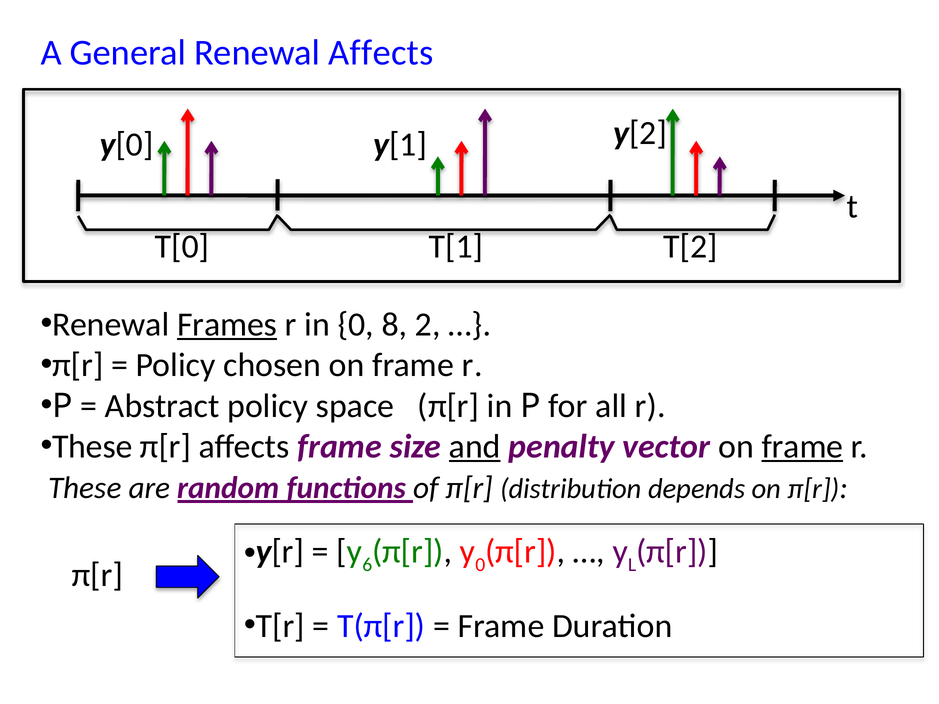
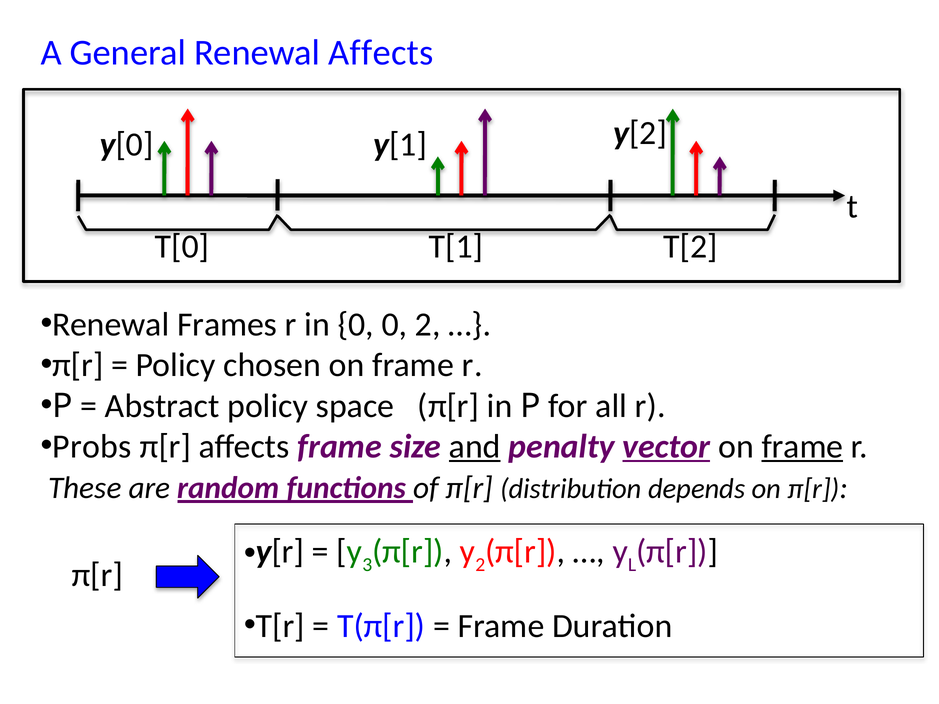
Frames underline: present -> none
0 8: 8 -> 0
These at (92, 447): These -> Probs
vector underline: none -> present
6: 6 -> 3
0 at (480, 565): 0 -> 2
